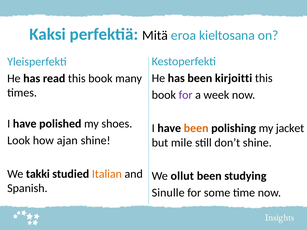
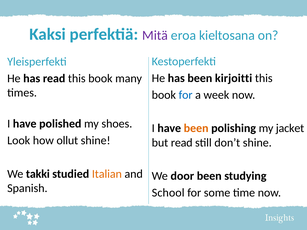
Mitä colour: black -> purple
for at (186, 95) colour: purple -> blue
ajan: ajan -> ollut
but mile: mile -> read
ollut: ollut -> door
Sinulle: Sinulle -> School
